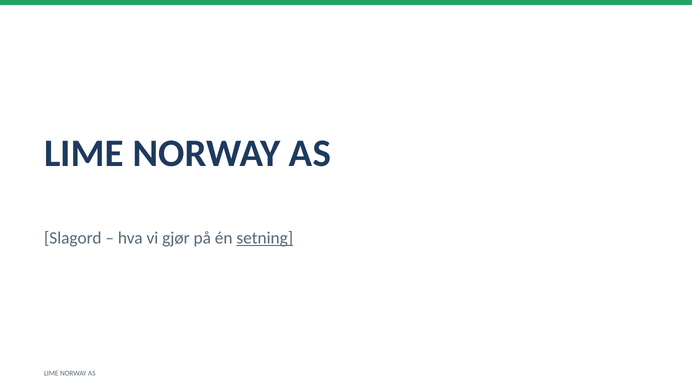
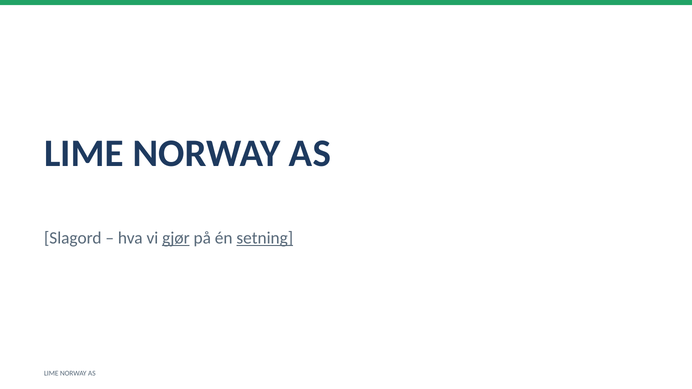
gjør underline: none -> present
